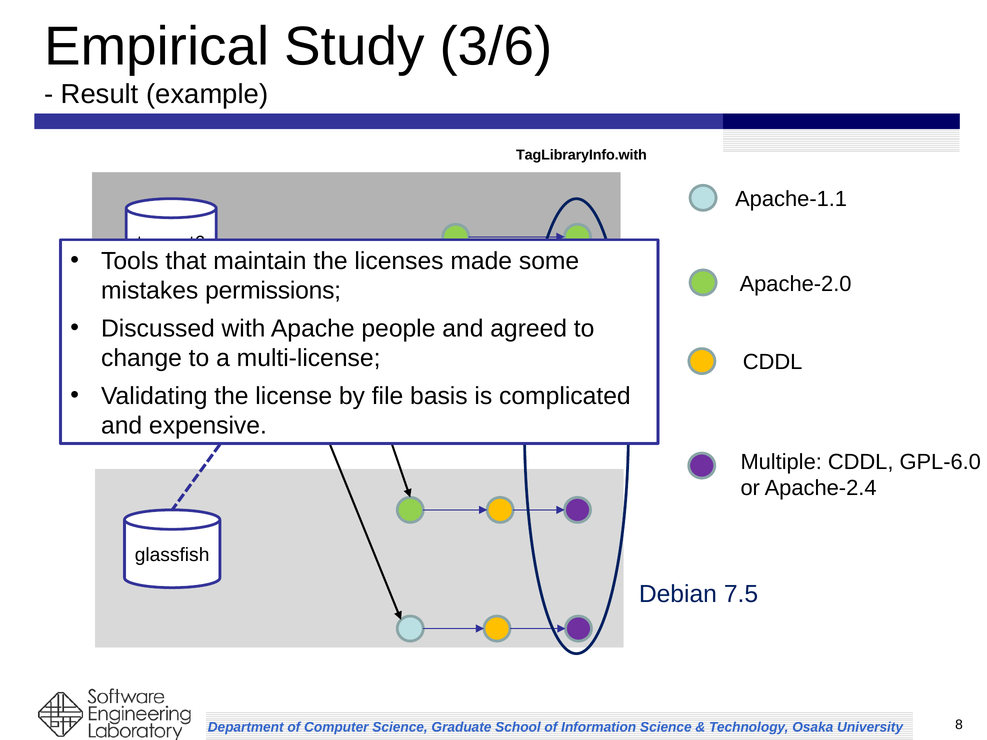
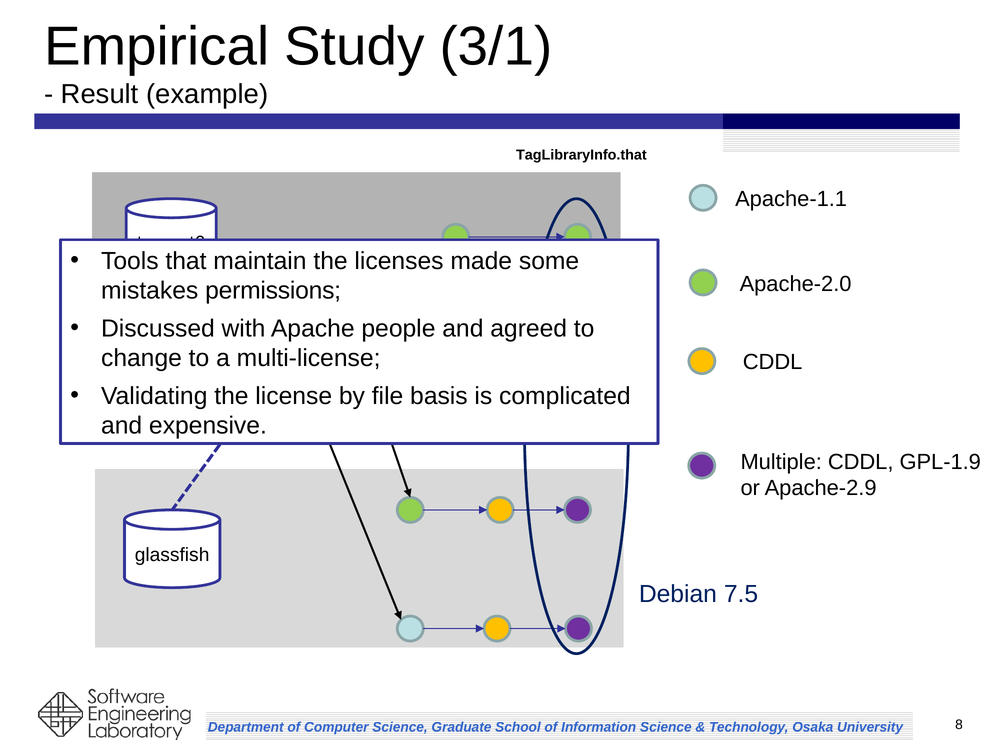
3/6: 3/6 -> 3/1
TagLibraryInfo.with: TagLibraryInfo.with -> TagLibraryInfo.that
GPL-6.0: GPL-6.0 -> GPL-1.9
Apache-2.4: Apache-2.4 -> Apache-2.9
